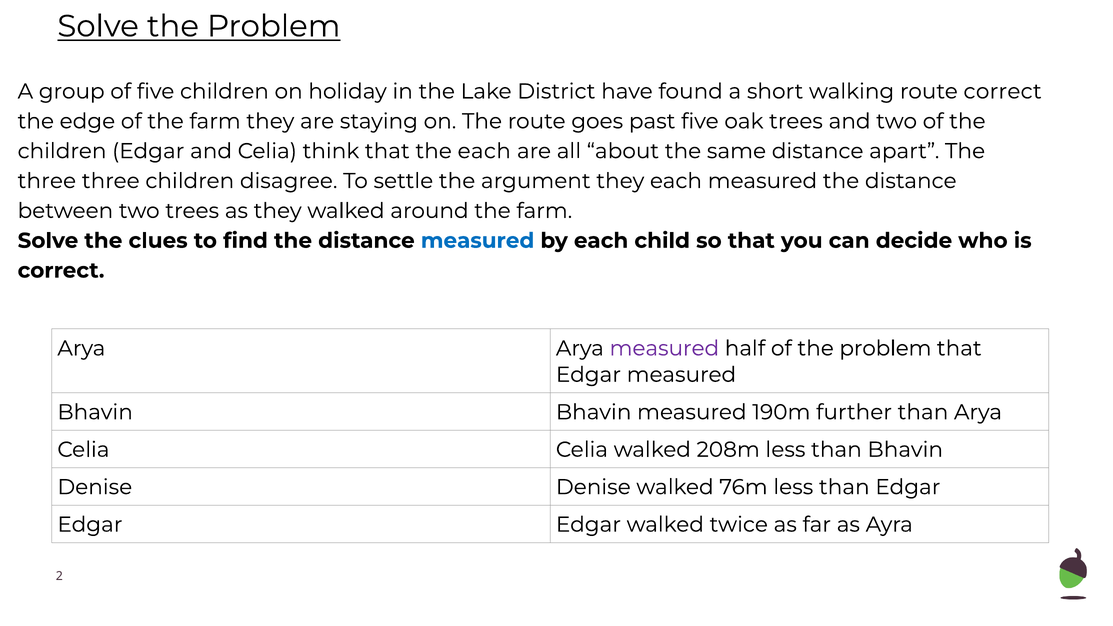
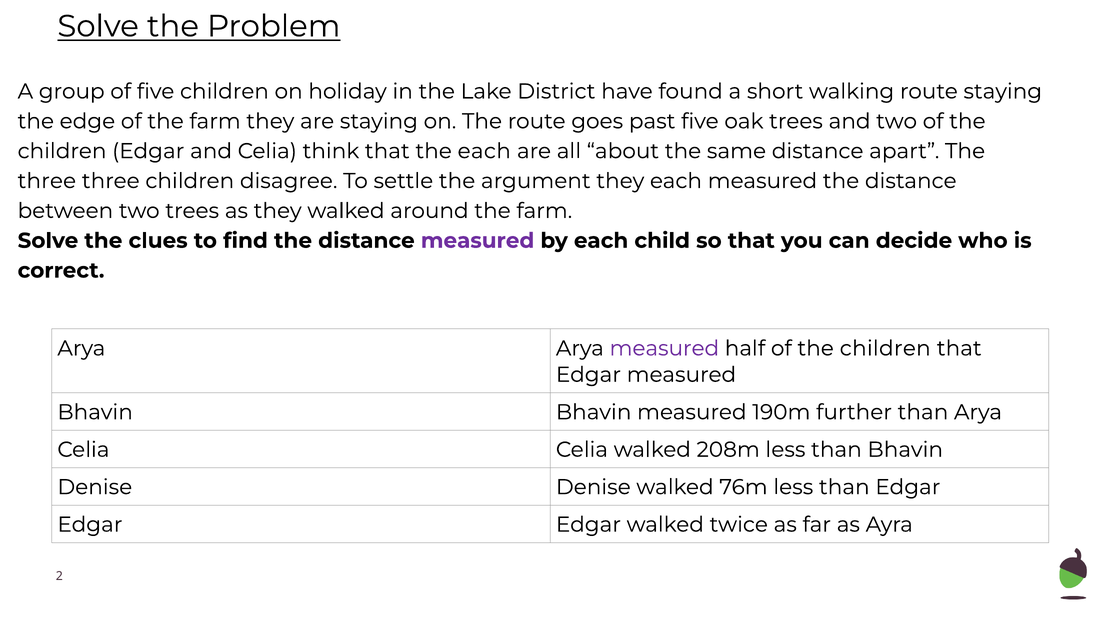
route correct: correct -> staying
measured at (478, 241) colour: blue -> purple
half of the problem: problem -> children
